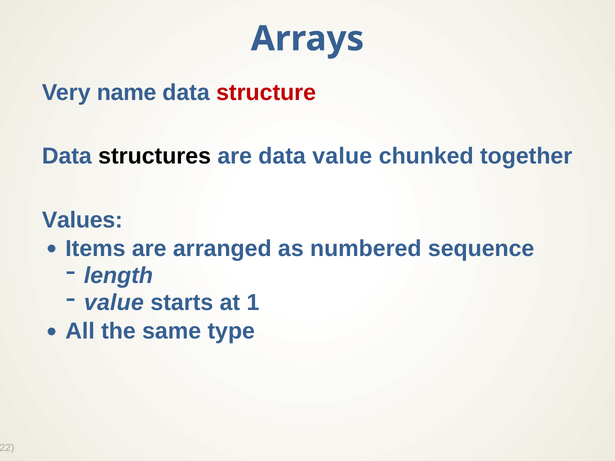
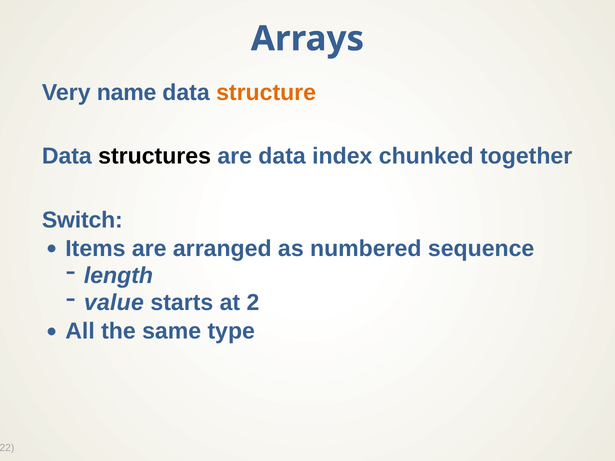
structure colour: red -> orange
data value: value -> index
Values: Values -> Switch
1: 1 -> 2
